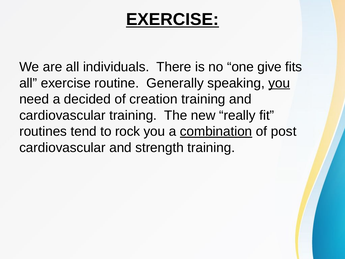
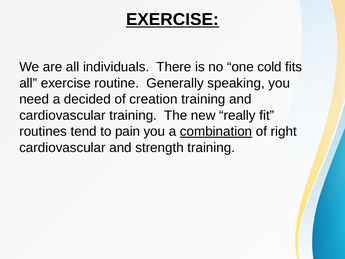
give: give -> cold
you at (279, 83) underline: present -> none
rock: rock -> pain
post: post -> right
